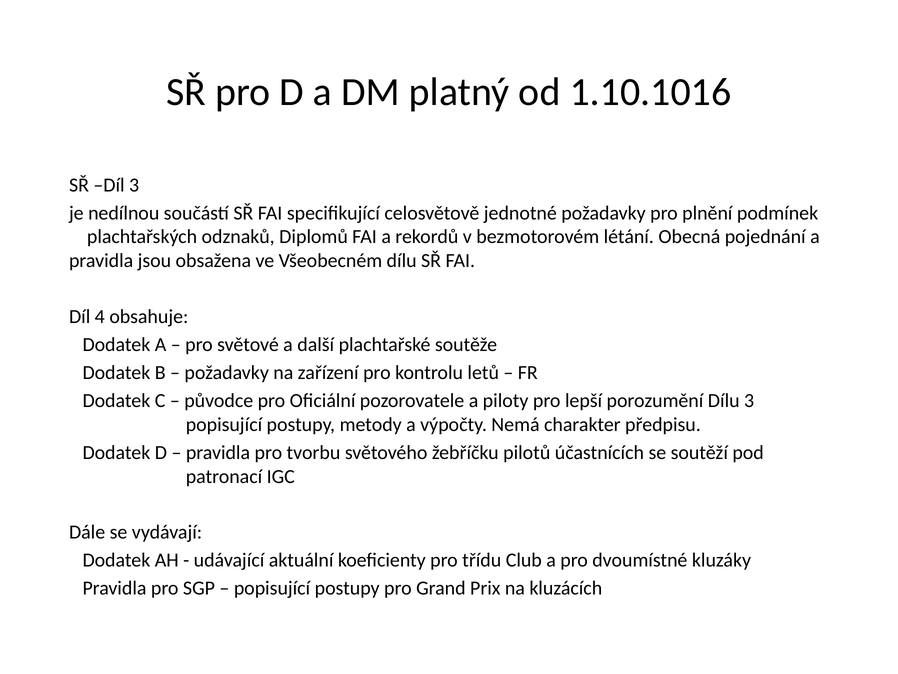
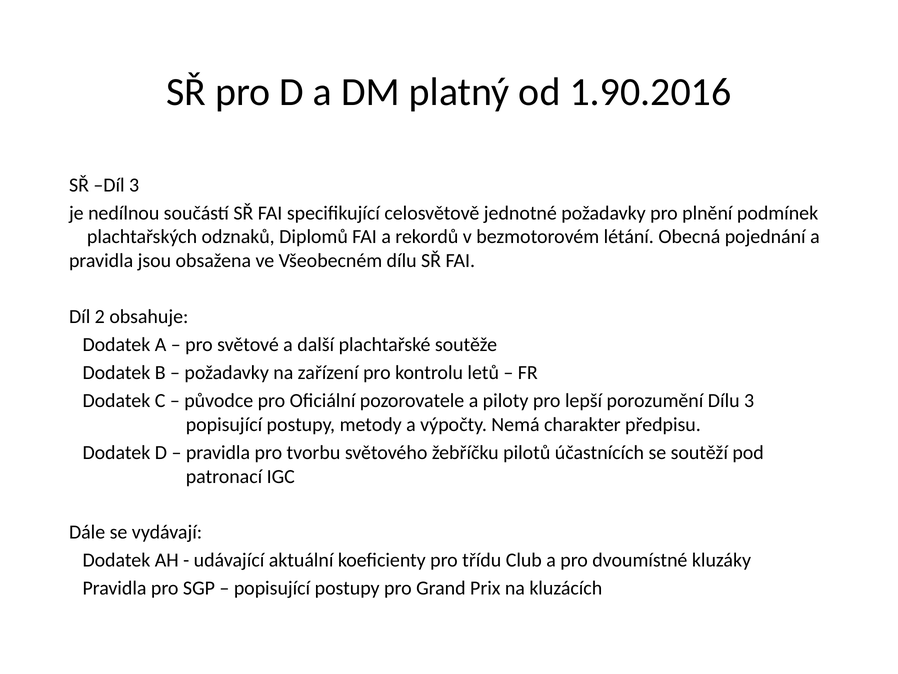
1.10.1016: 1.10.1016 -> 1.90.2016
4: 4 -> 2
